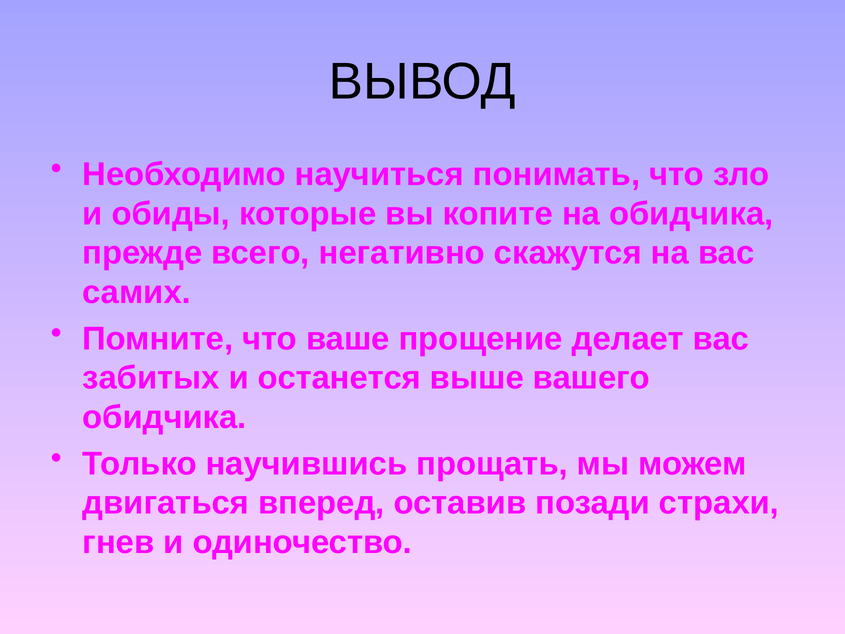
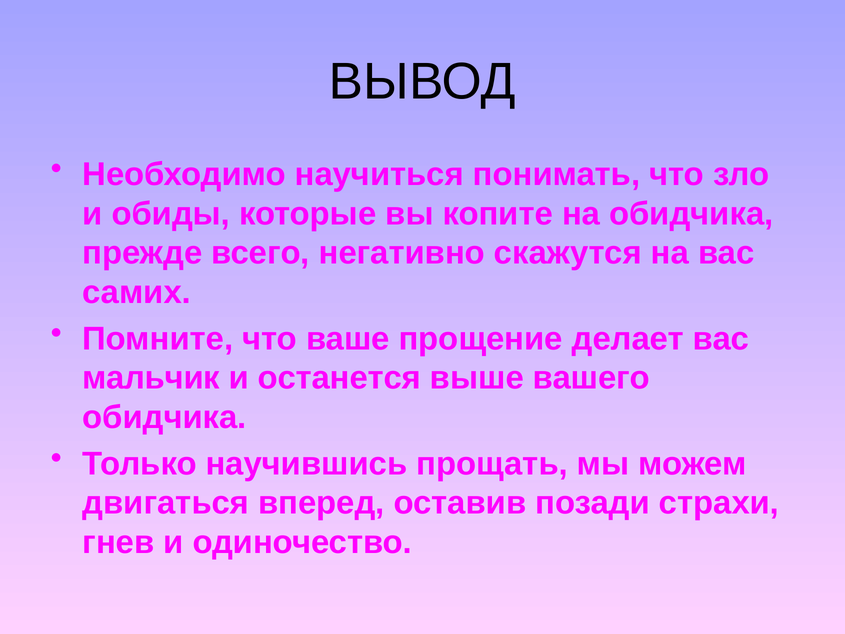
забитых: забитых -> мальчик
